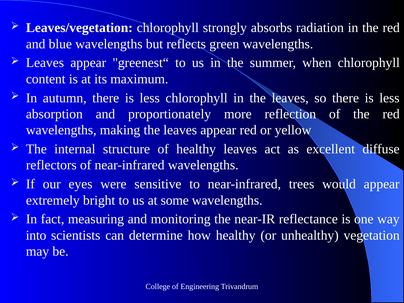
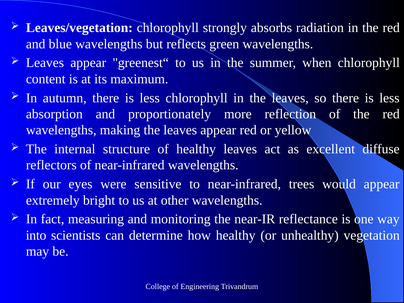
some: some -> other
